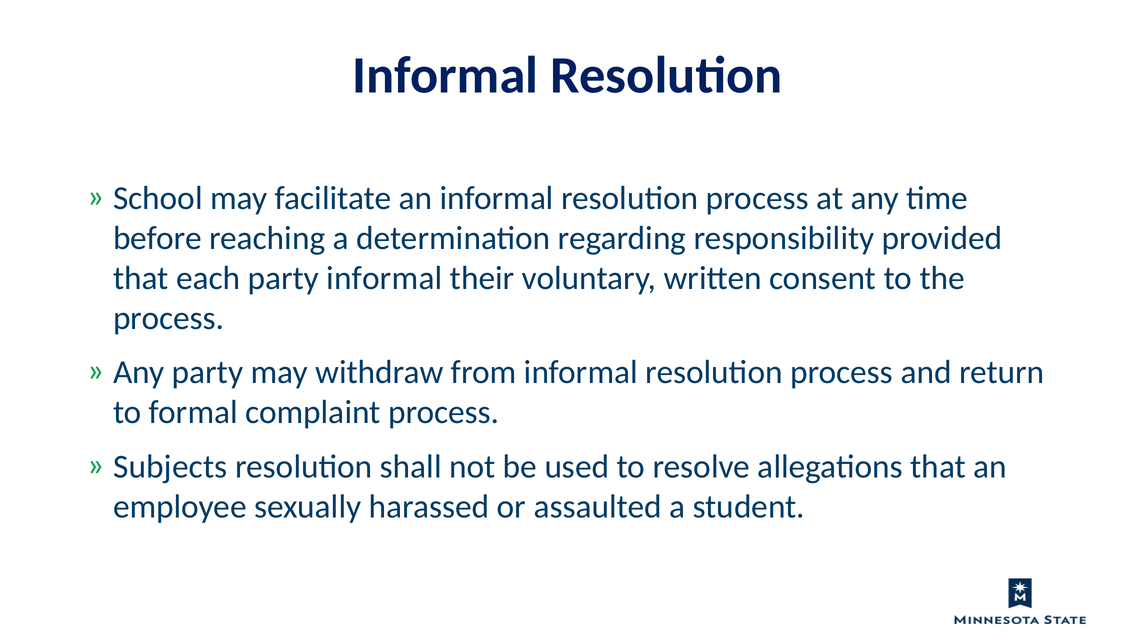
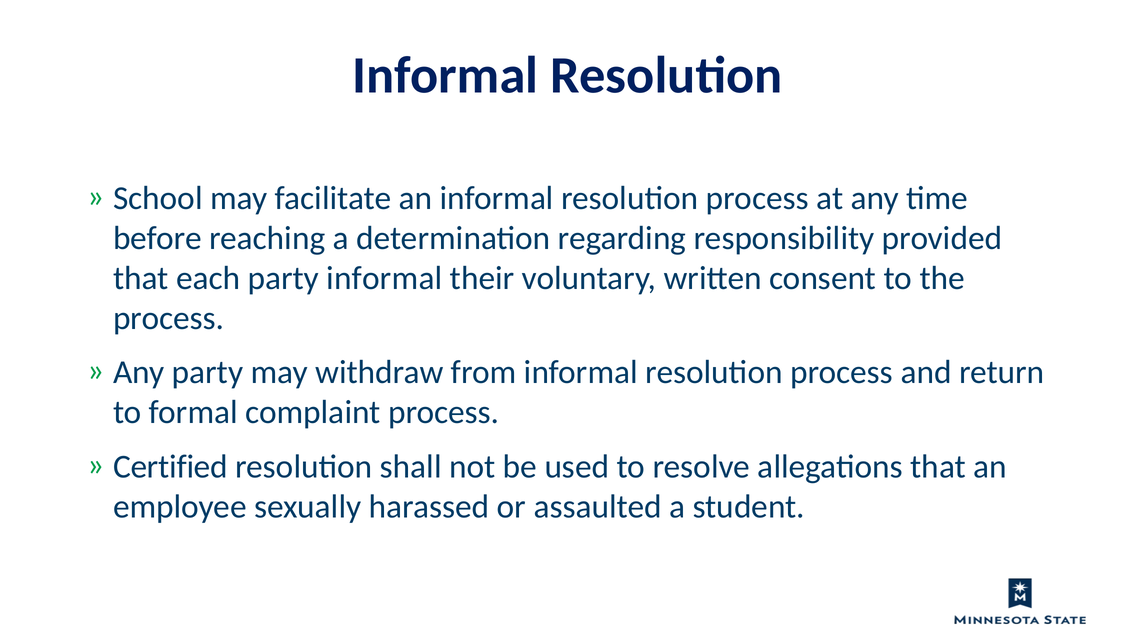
Subjects: Subjects -> Certified
